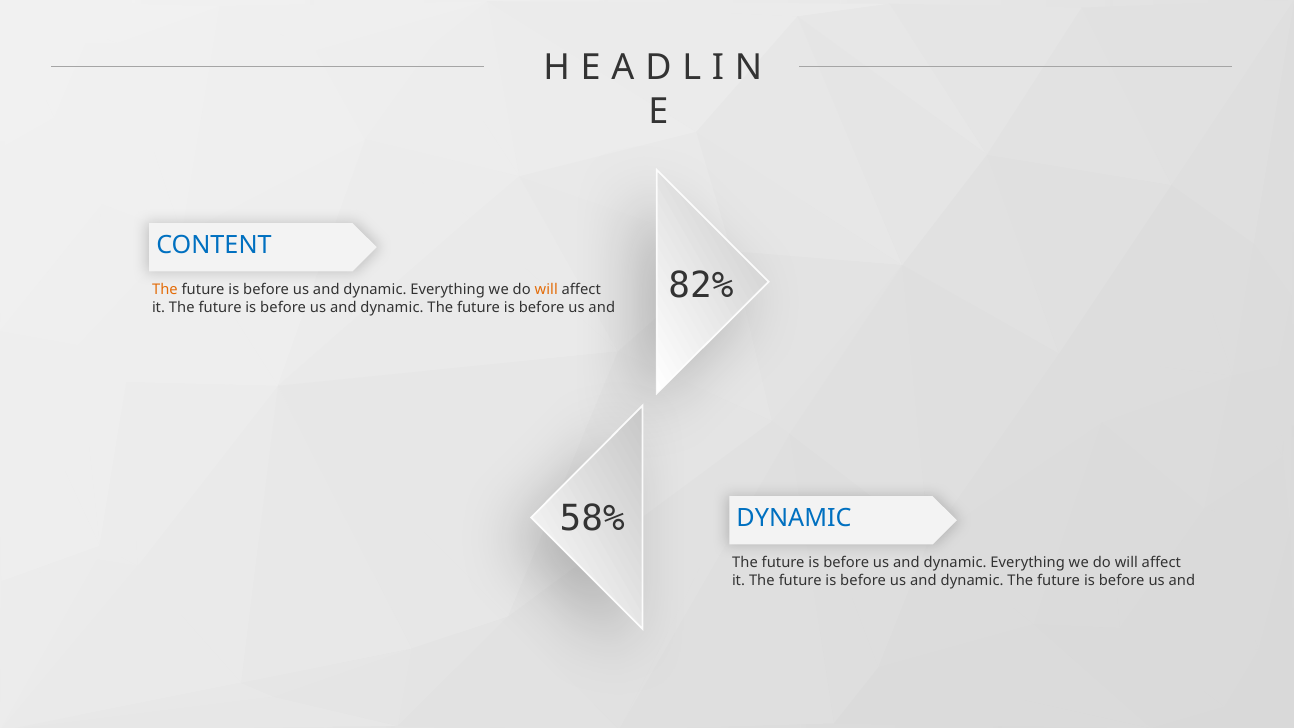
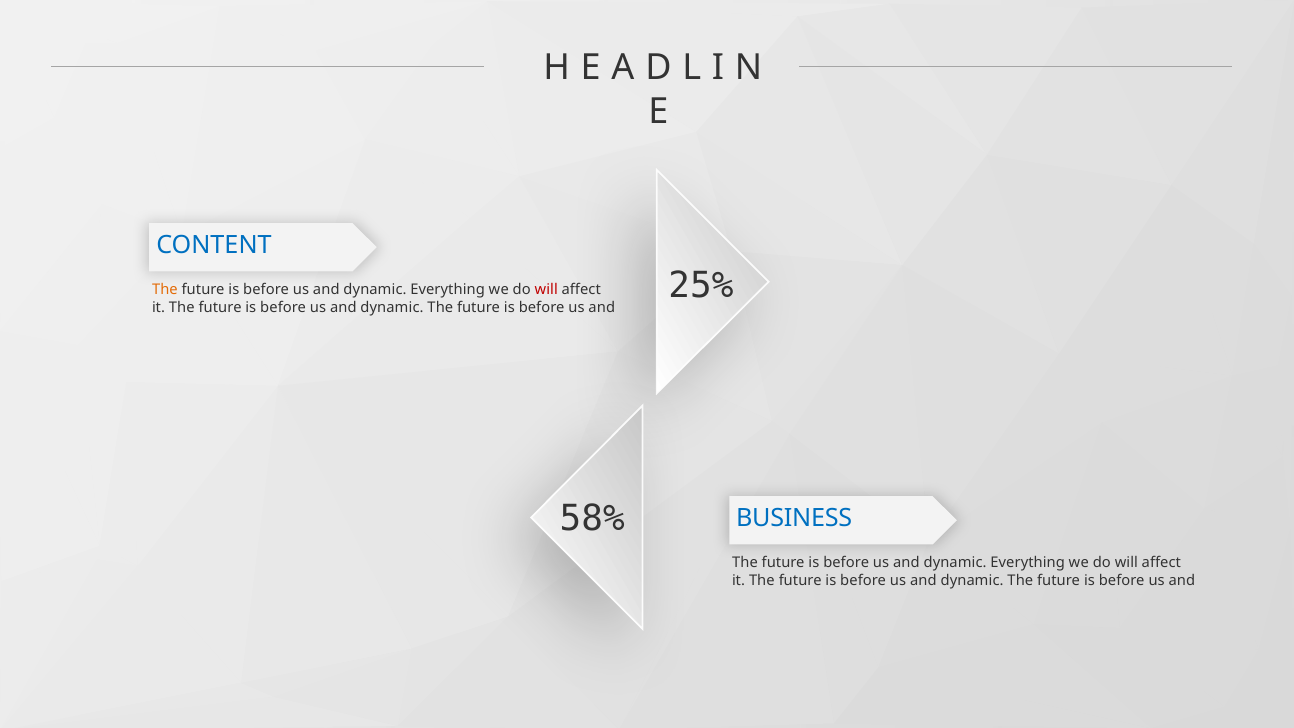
82%: 82% -> 25%
will at (546, 290) colour: orange -> red
58% DYNAMIC: DYNAMIC -> BUSINESS
